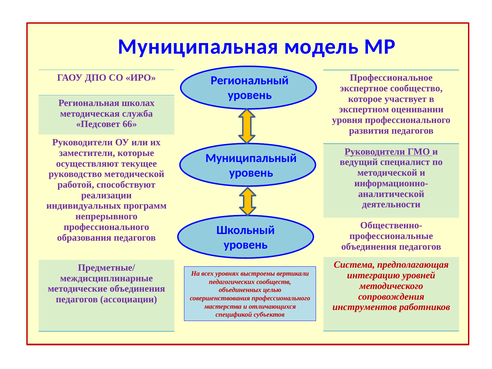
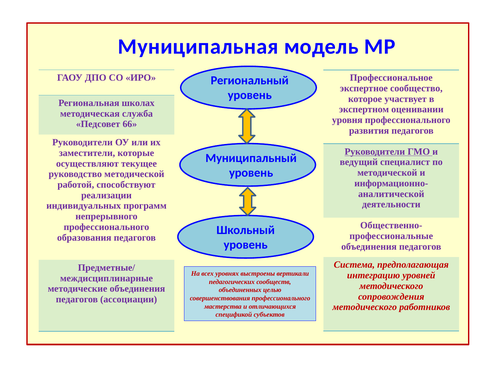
инструментов at (365, 307): инструментов -> методического
